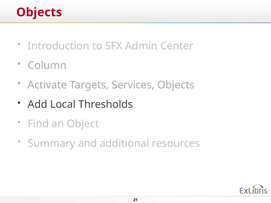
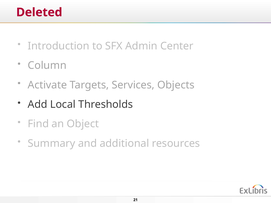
Objects at (39, 12): Objects -> Deleted
